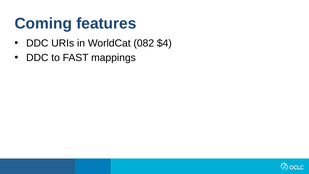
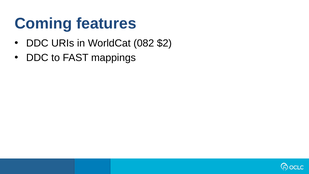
$4: $4 -> $2
